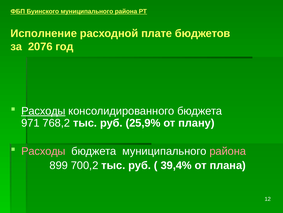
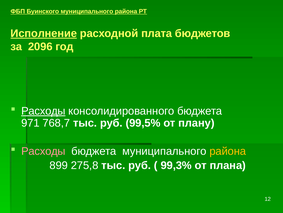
Исполнение underline: none -> present
плате: плате -> плата
2076: 2076 -> 2096
768,2: 768,2 -> 768,7
25,9%: 25,9% -> 99,5%
района at (228, 151) colour: pink -> yellow
700,2: 700,2 -> 275,8
39,4%: 39,4% -> 99,3%
